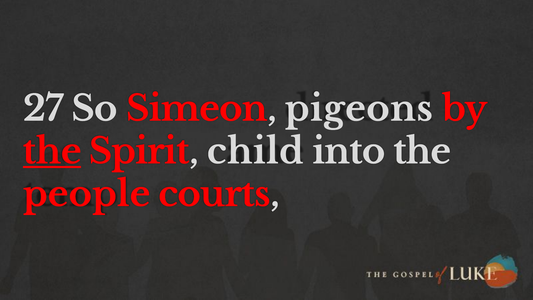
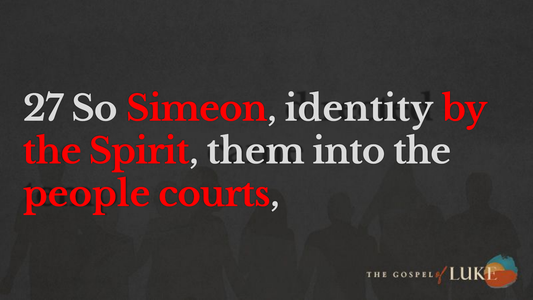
pigeons: pigeons -> identity
the at (52, 152) underline: present -> none
child: child -> them
